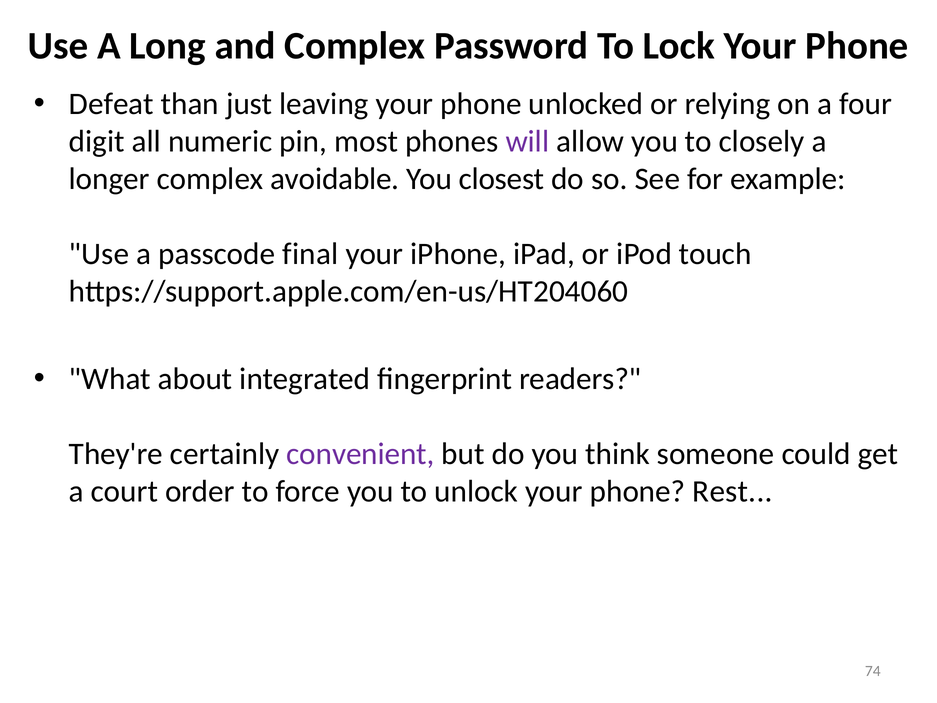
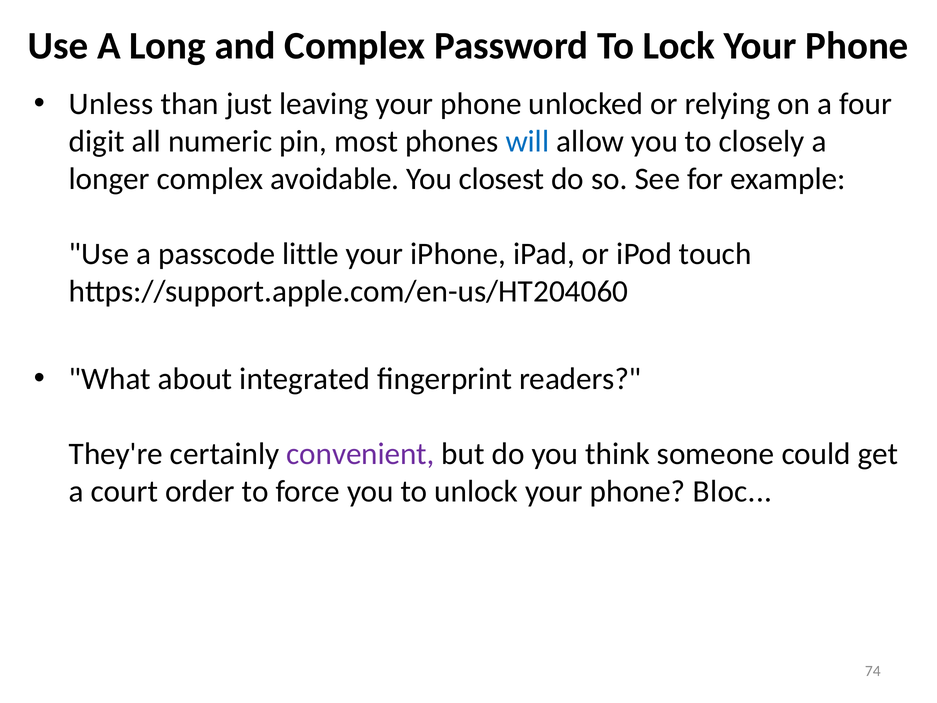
Defeat: Defeat -> Unless
will colour: purple -> blue
final: final -> little
Rest: Rest -> Bloc
